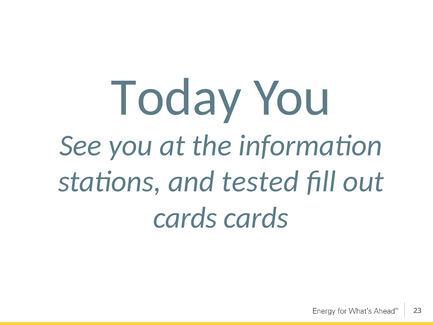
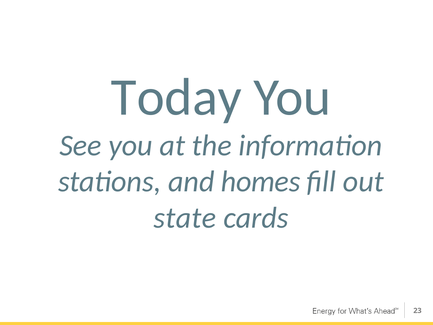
tested: tested -> homes
cards at (185, 218): cards -> state
